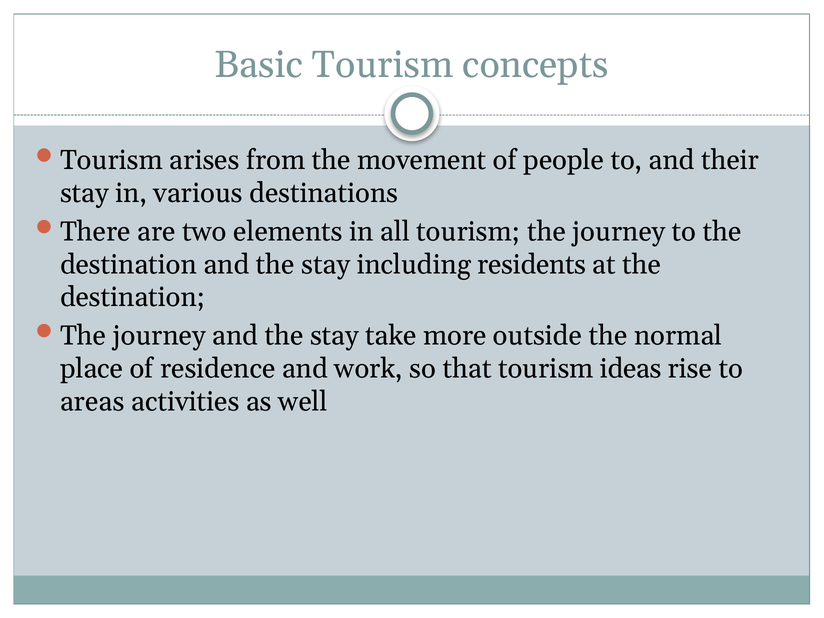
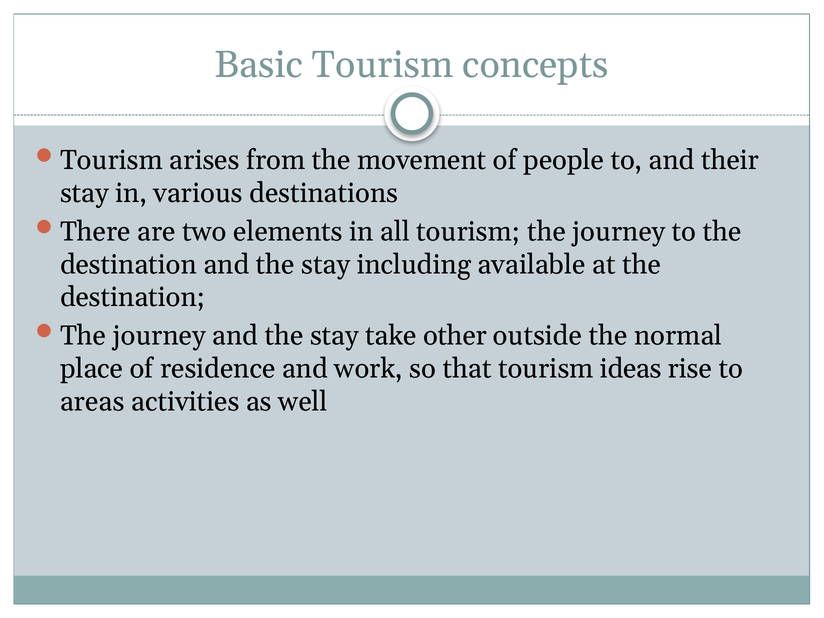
residents: residents -> available
more: more -> other
